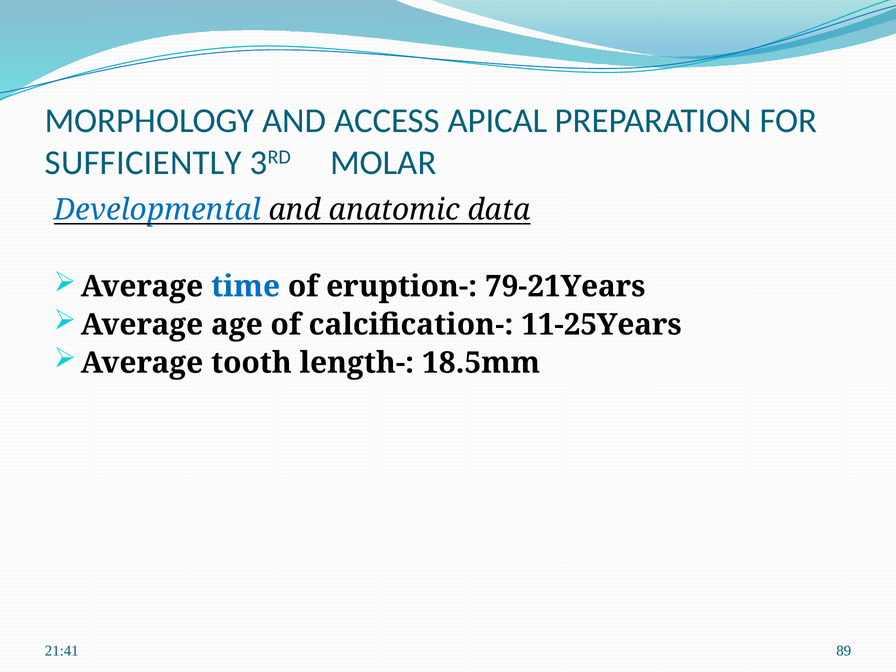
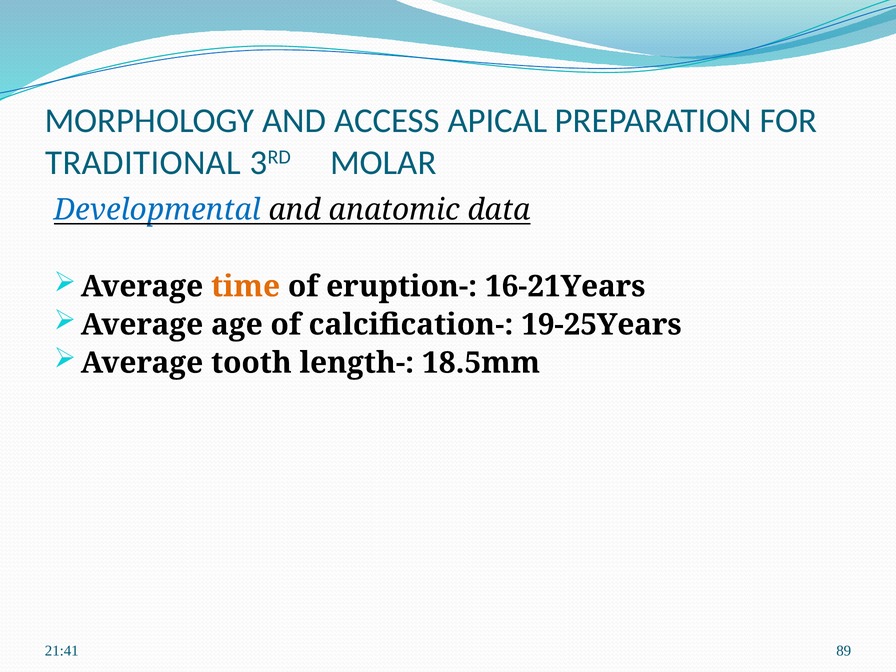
SUFFICIENTLY: SUFFICIENTLY -> TRADITIONAL
time colour: blue -> orange
79-21Years: 79-21Years -> 16-21Years
11-25Years: 11-25Years -> 19-25Years
